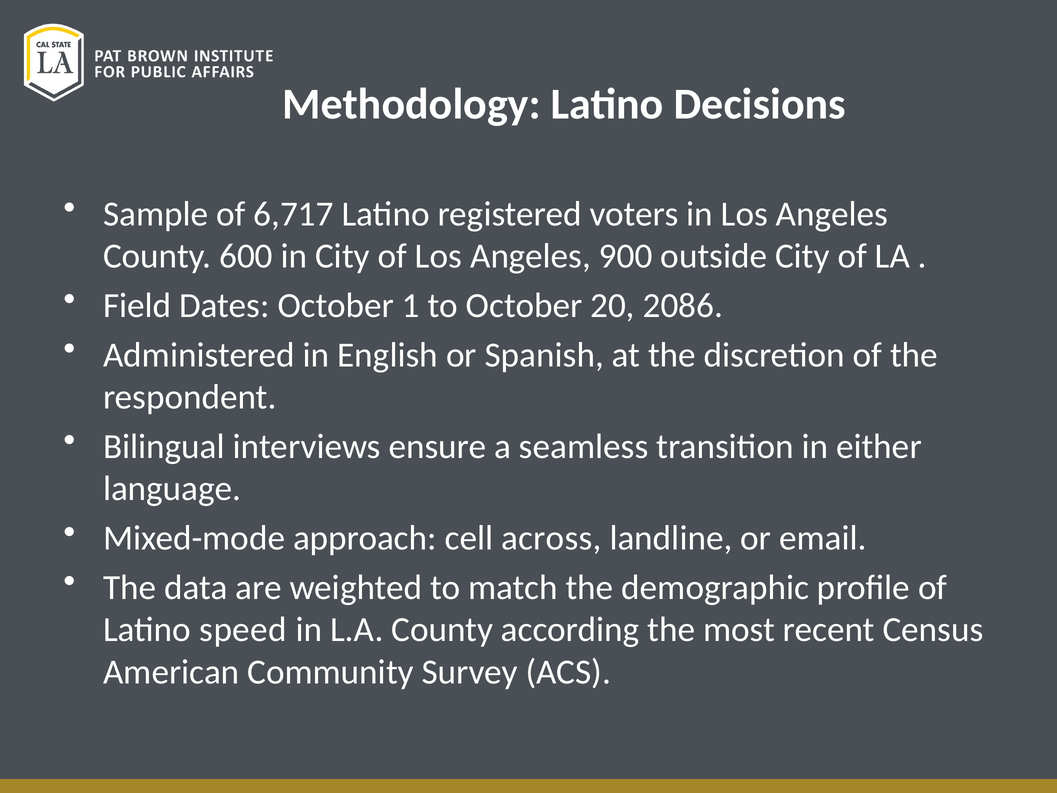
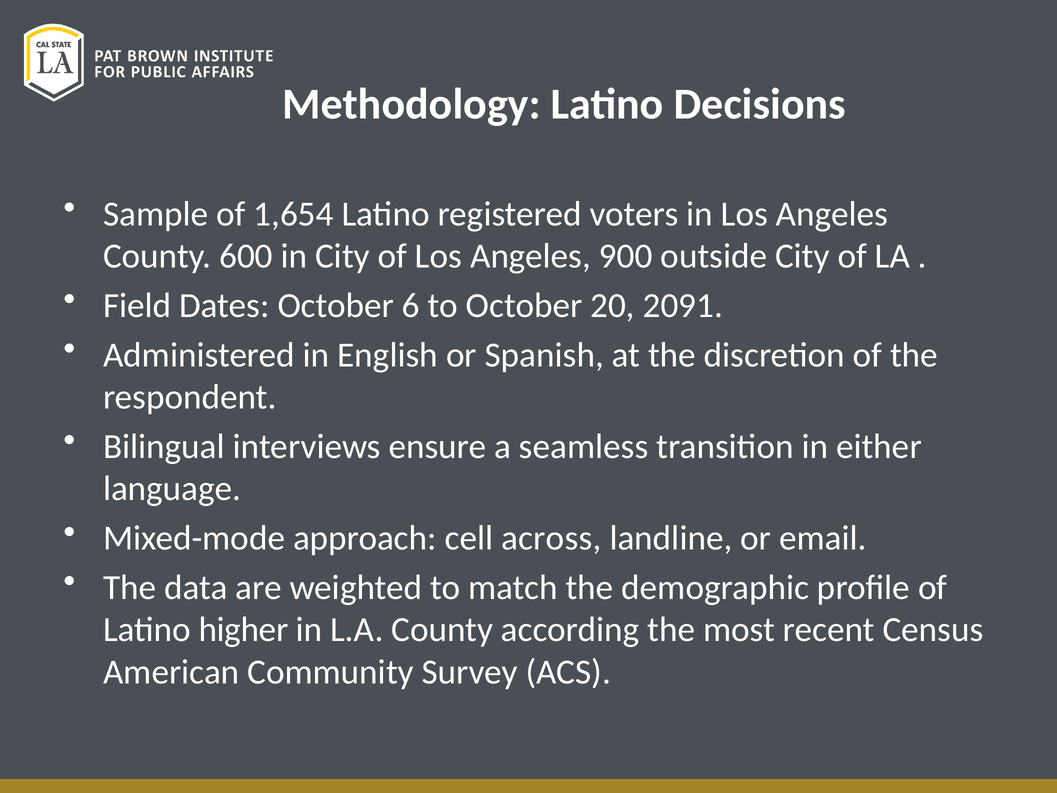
6,717: 6,717 -> 1,654
1: 1 -> 6
2086: 2086 -> 2091
speed: speed -> higher
